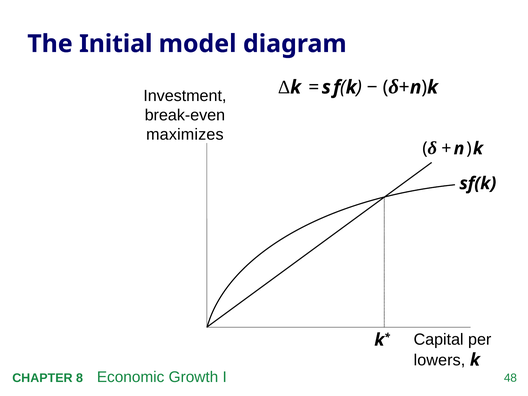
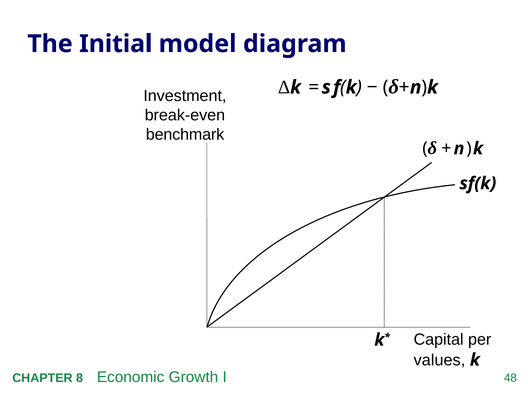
maximizes: maximizes -> benchmark
lowers: lowers -> values
